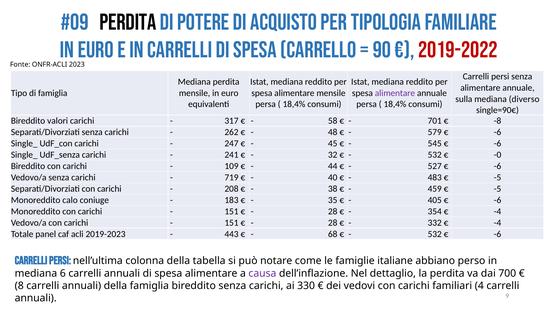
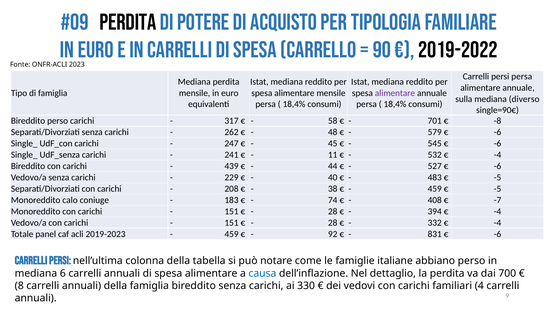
2019-2022 colour: red -> black
persi senza: senza -> persa
Bireddito valori: valori -> perso
32: 32 -> 11
-0 at (498, 155): -0 -> -4
109: 109 -> 439
719: 719 -> 229
35: 35 -> 74
405: 405 -> 408
-6 at (498, 200): -6 -> -7
354: 354 -> 394
443 at (232, 234): 443 -> 459
68: 68 -> 92
532 at (435, 234): 532 -> 831
causa colour: purple -> blue
